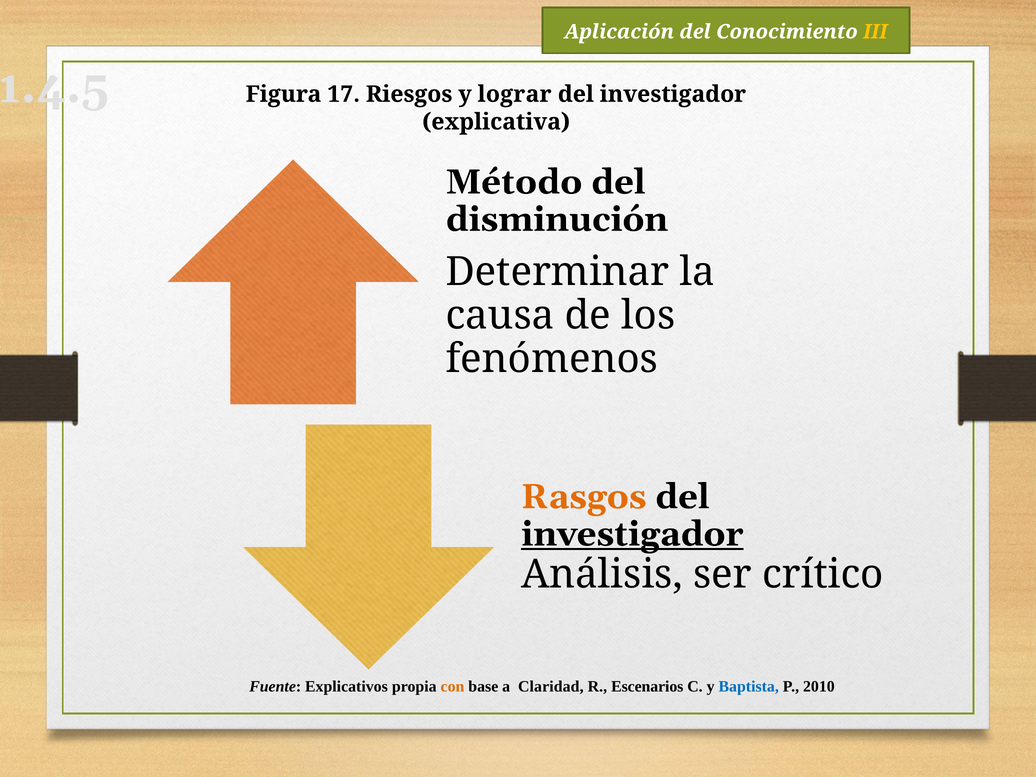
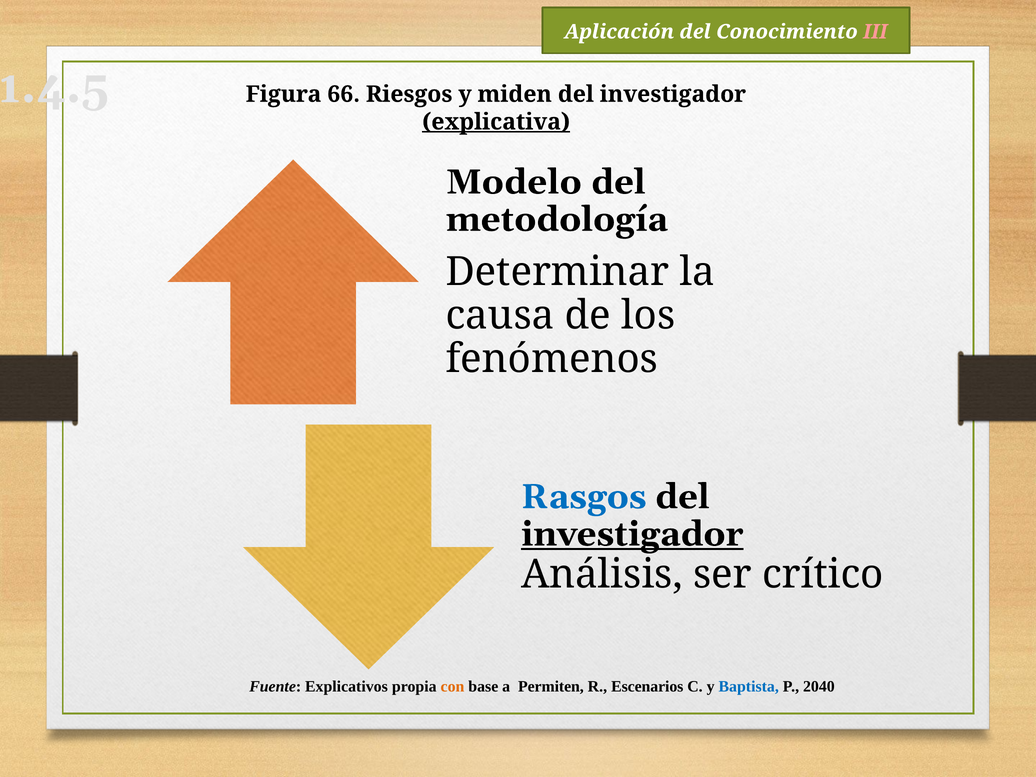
III colour: yellow -> pink
17: 17 -> 66
lograr: lograr -> miden
explicativa underline: none -> present
Método: Método -> Modelo
disminución: disminución -> metodología
Rasgos colour: orange -> blue
Claridad: Claridad -> Permiten
2010: 2010 -> 2040
